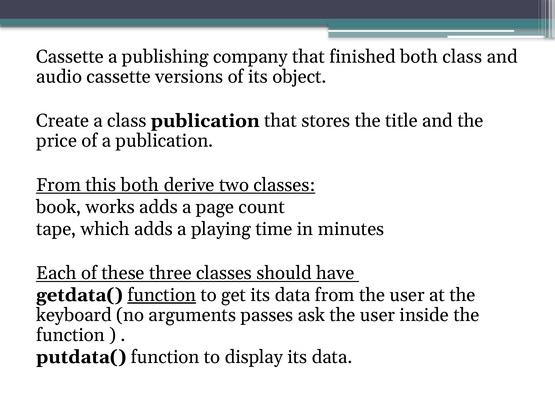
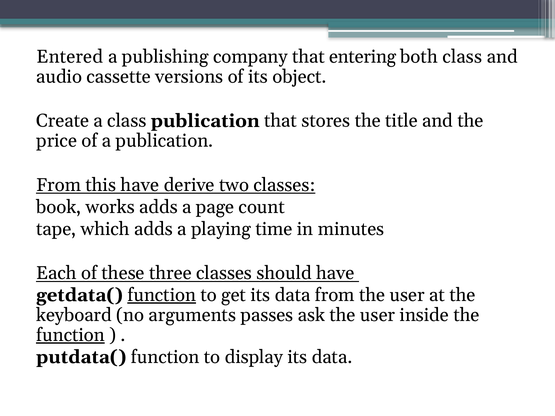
Cassette at (70, 57): Cassette -> Entered
finished: finished -> entering
this both: both -> have
function at (70, 335) underline: none -> present
